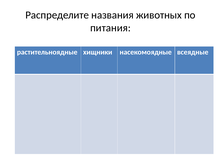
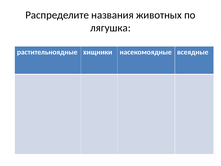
питания: питания -> лягушка
